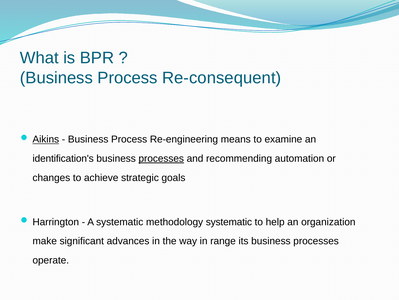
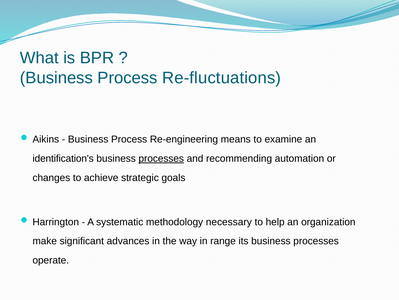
Re-consequent: Re-consequent -> Re-fluctuations
Aikins underline: present -> none
methodology systematic: systematic -> necessary
